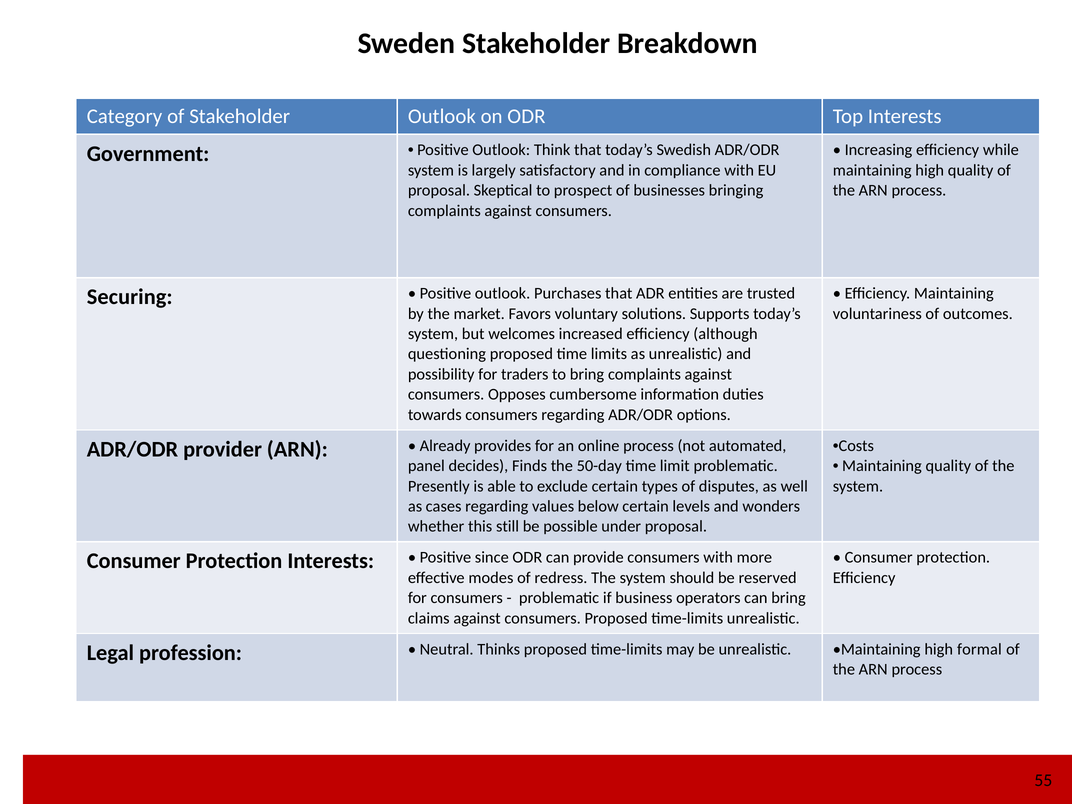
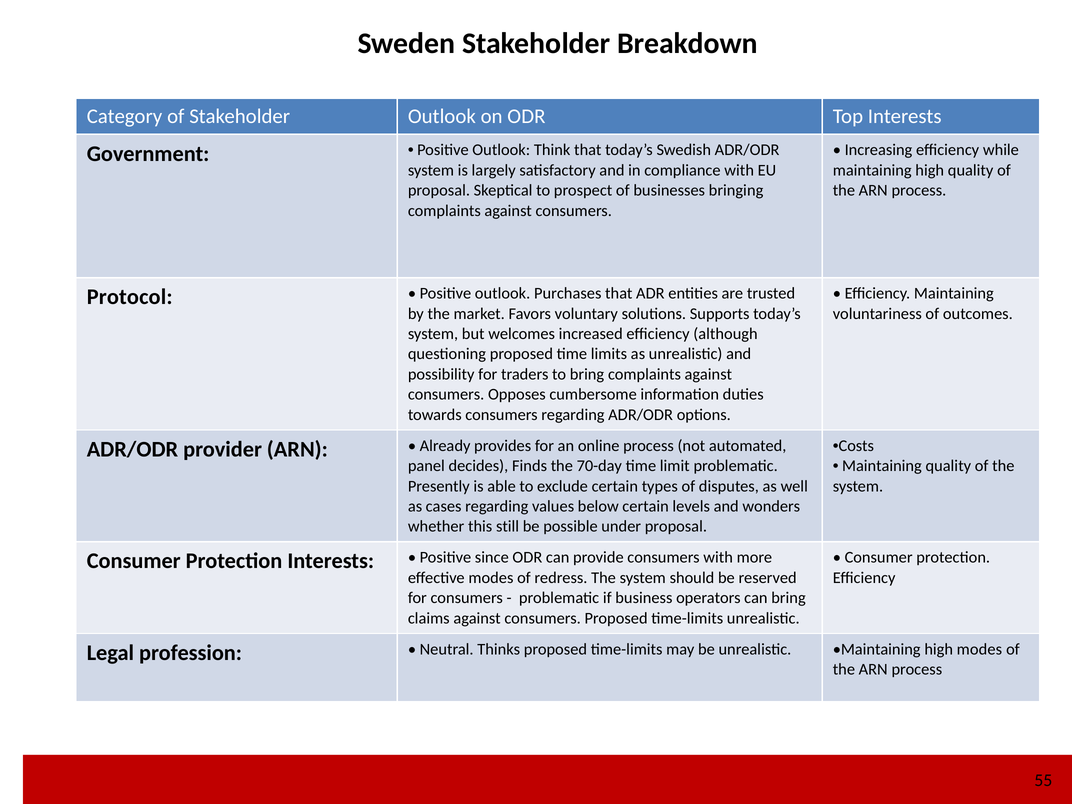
Securing: Securing -> Protocol
50-day: 50-day -> 70-day
high formal: formal -> modes
